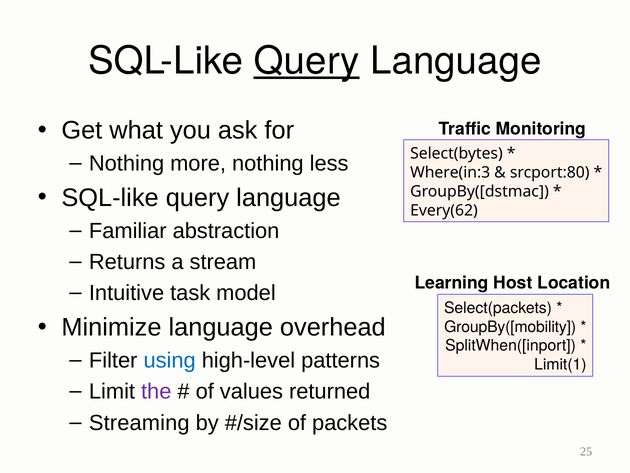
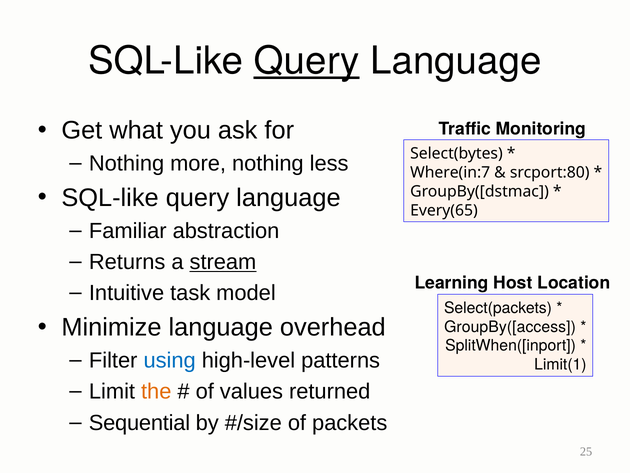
Where(in:3: Where(in:3 -> Where(in:7
Every(62: Every(62 -> Every(65
stream underline: none -> present
GroupBy([mobility: GroupBy([mobility -> GroupBy([access
the colour: purple -> orange
Streaming: Streaming -> Sequential
